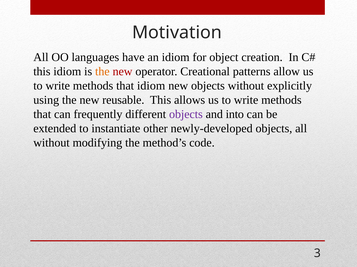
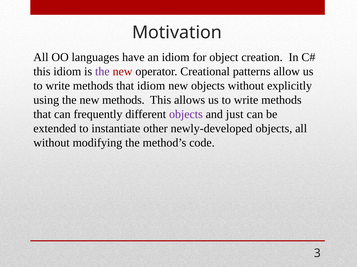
the at (102, 72) colour: orange -> purple
new reusable: reusable -> methods
into: into -> just
